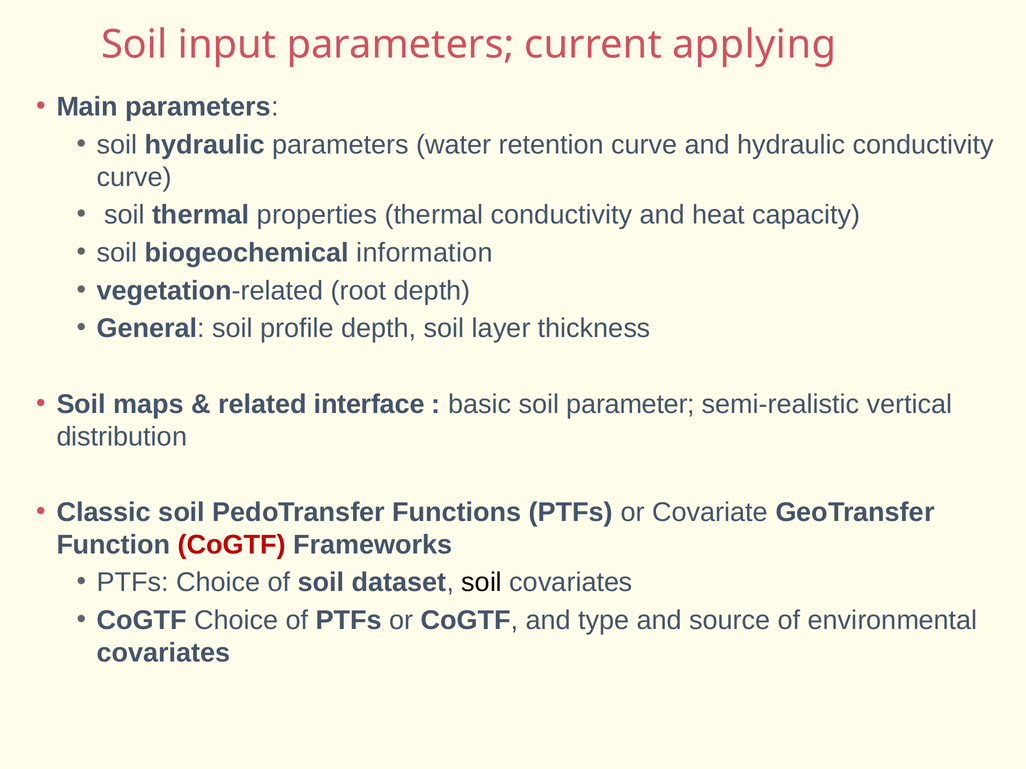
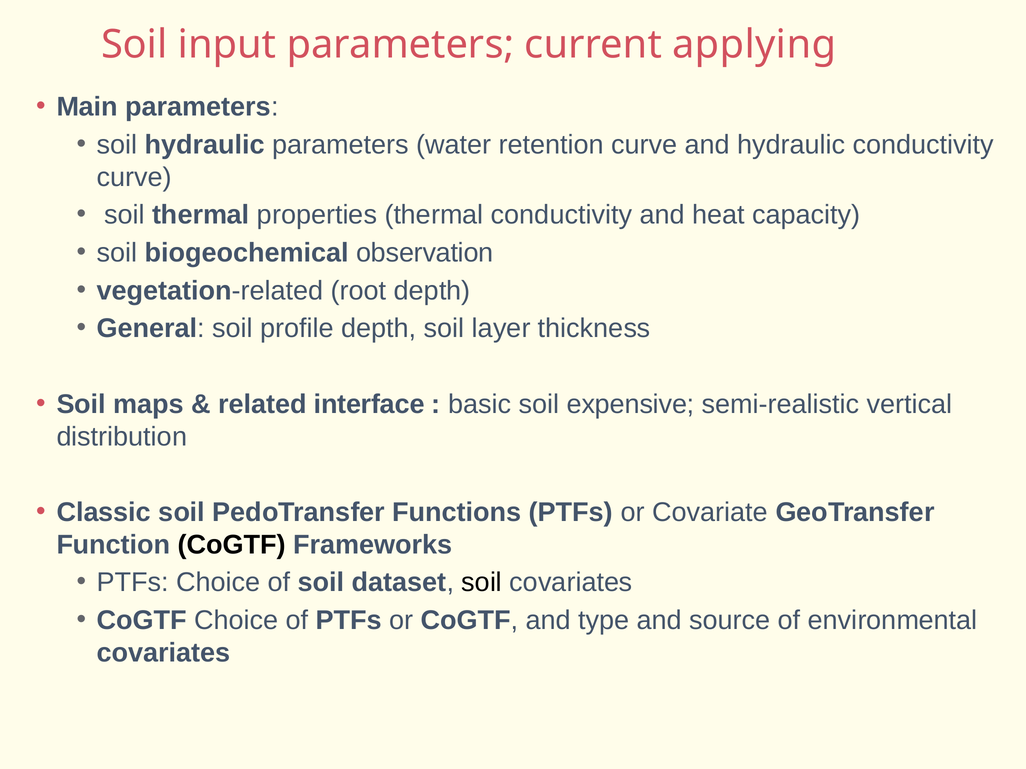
information: information -> observation
parameter: parameter -> expensive
CoGTF at (232, 545) colour: red -> black
